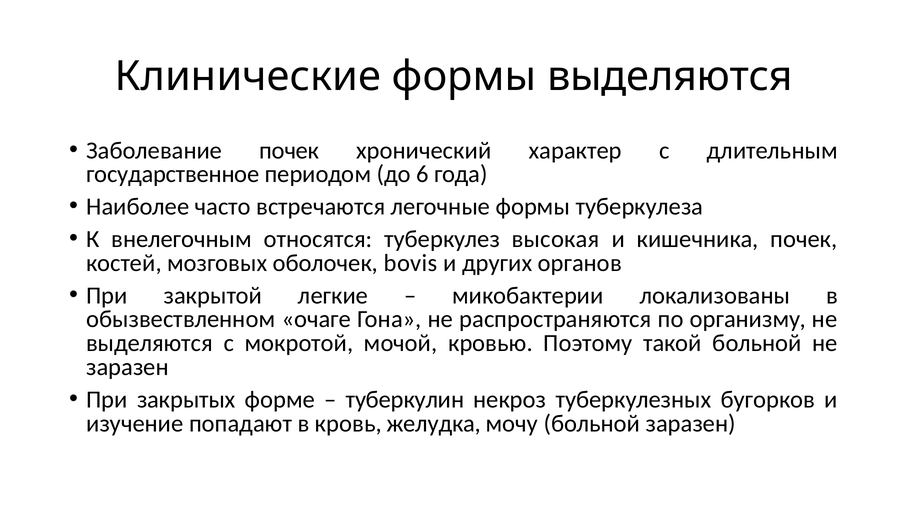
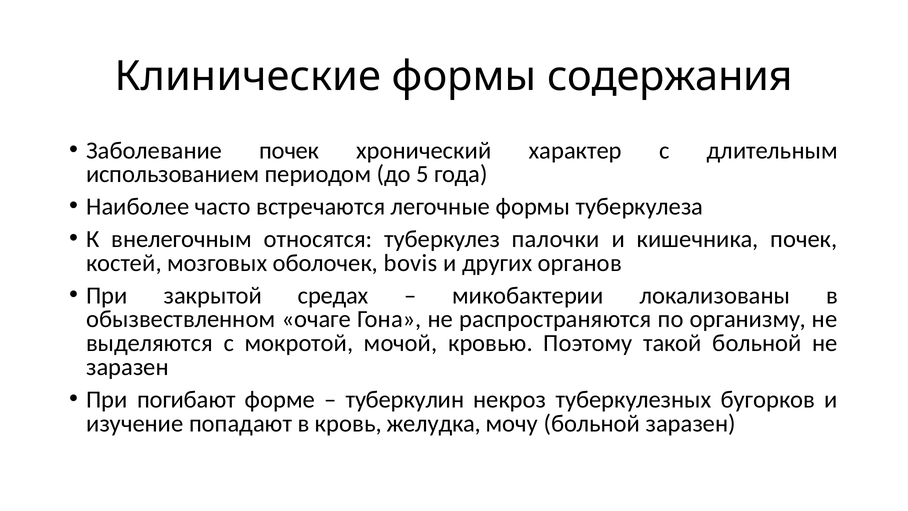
формы выделяются: выделяются -> содержания
государственное: государственное -> использованием
6: 6 -> 5
высокая: высокая -> палочки
легкие: легкие -> средах
закрытых: закрытых -> погибают
